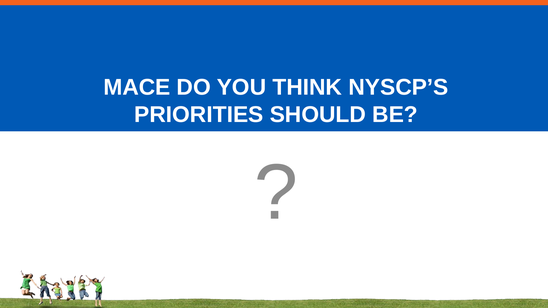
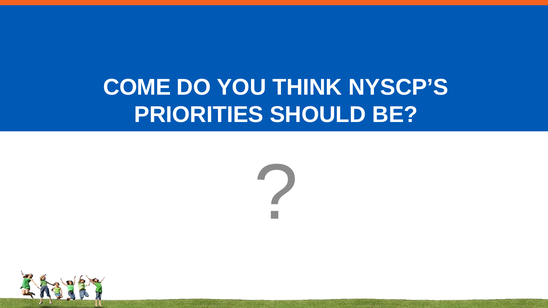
MACE: MACE -> COME
